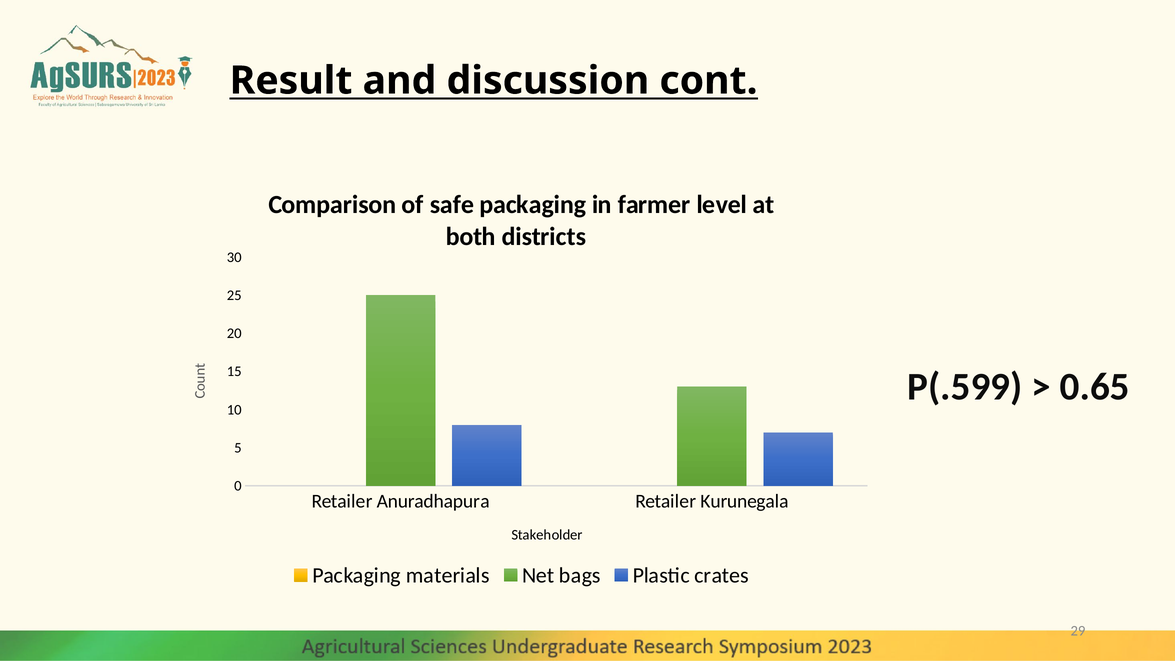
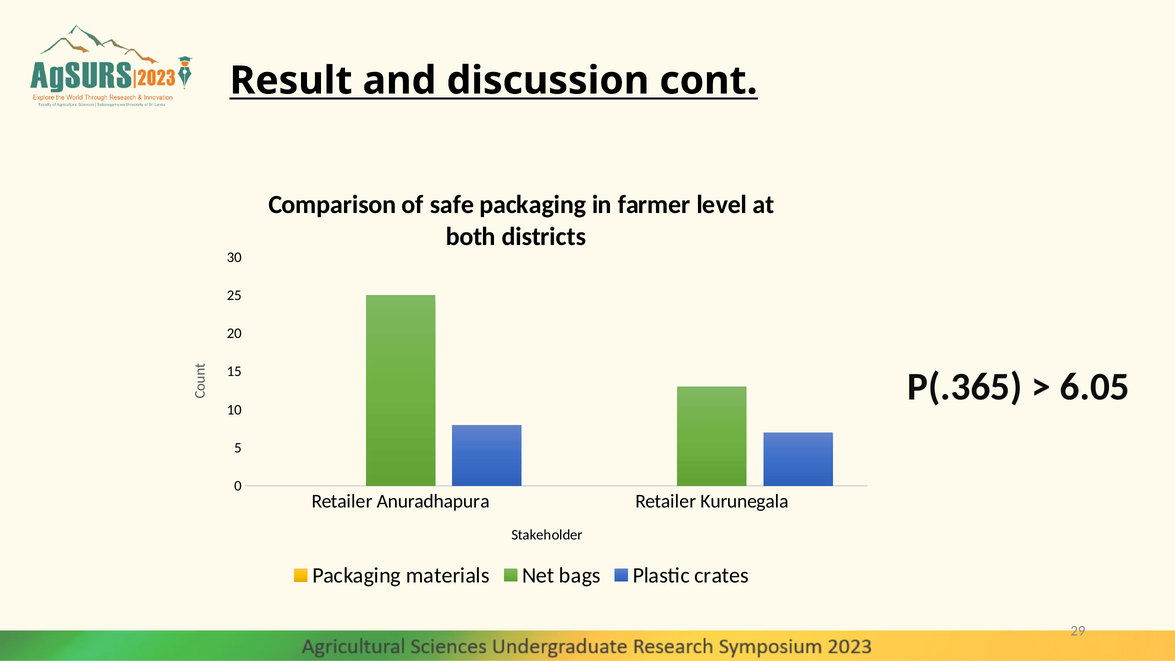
P(.599: P(.599 -> P(.365
0.65: 0.65 -> 6.05
